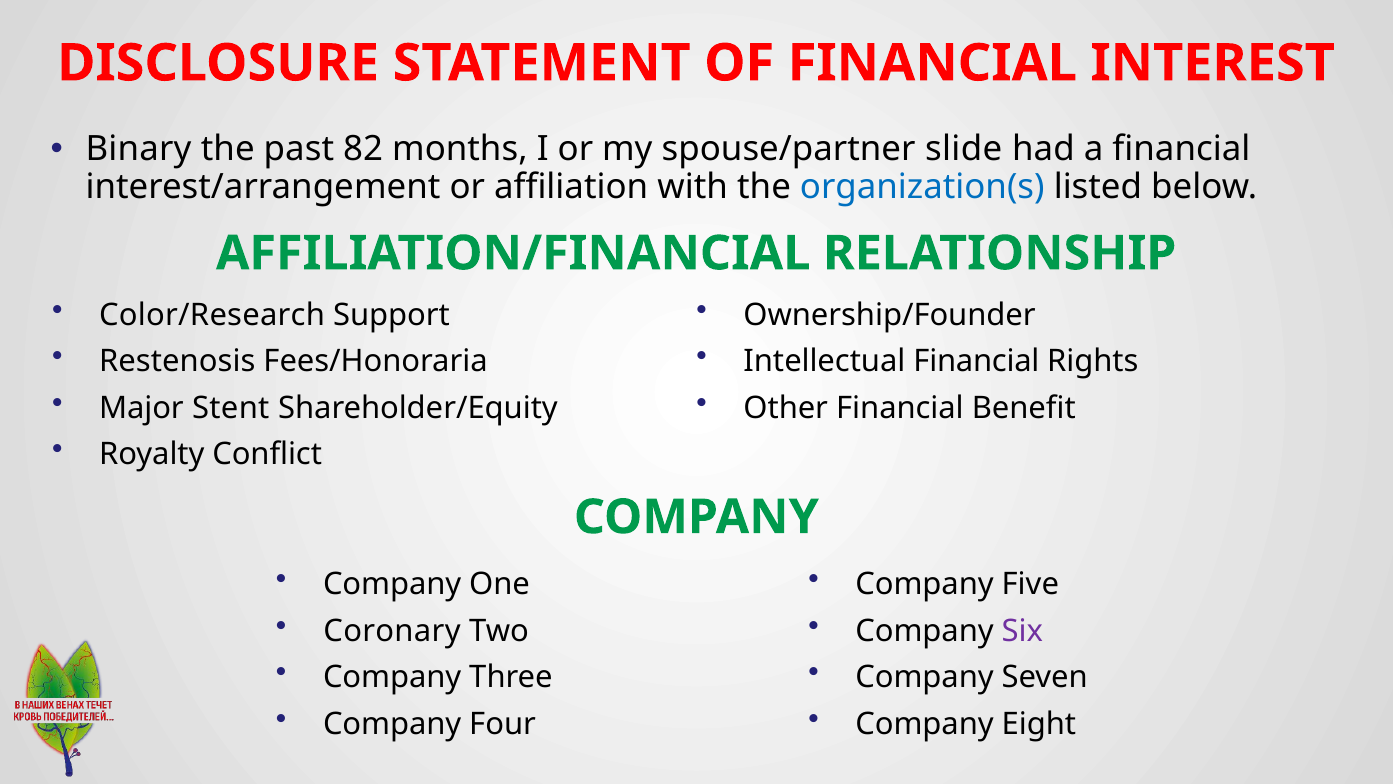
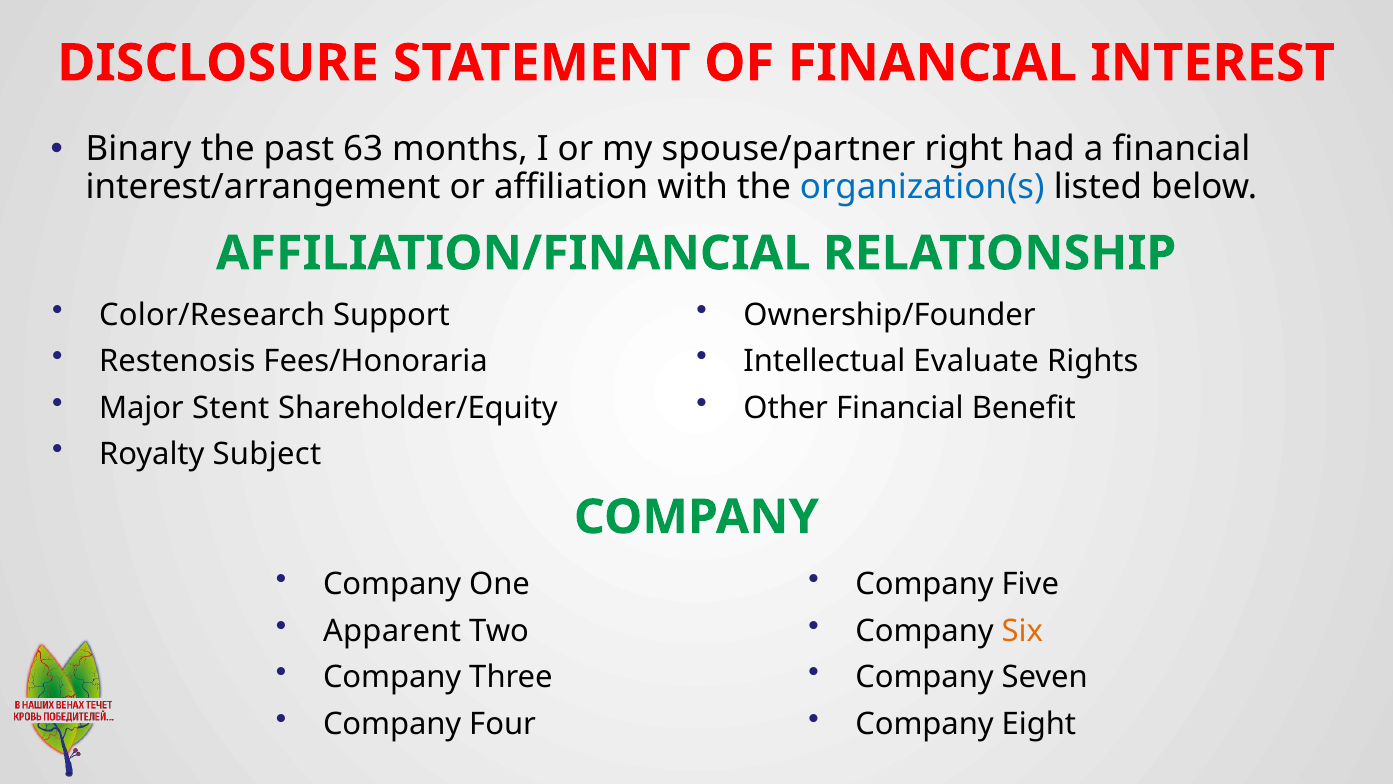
82: 82 -> 63
slide: slide -> right
Intellectual Financial: Financial -> Evaluate
Conflict: Conflict -> Subject
Coronary: Coronary -> Apparent
Six colour: purple -> orange
